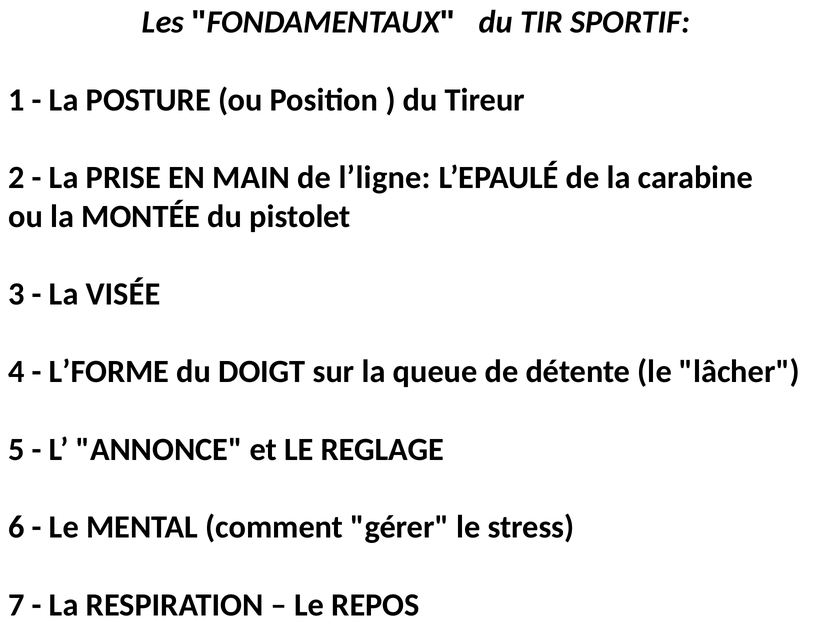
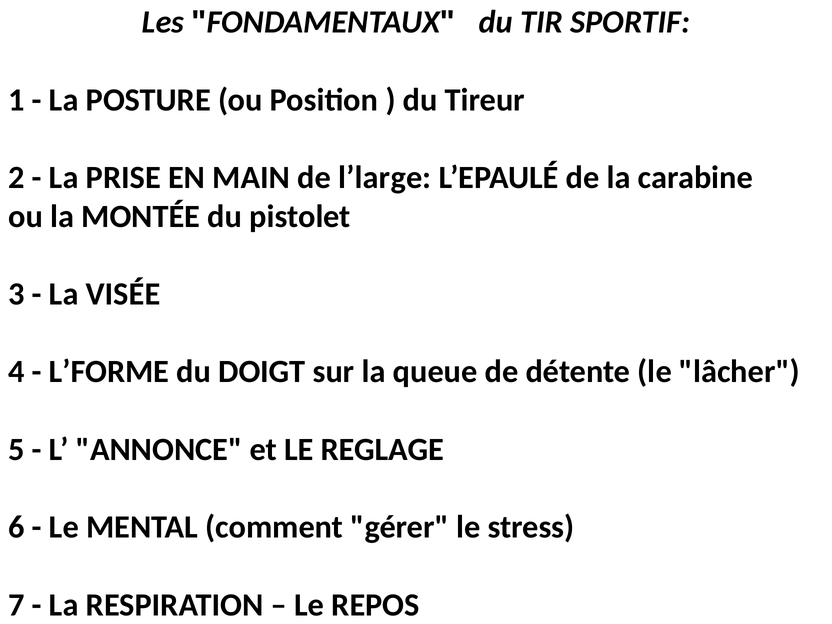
l’ligne: l’ligne -> l’large
